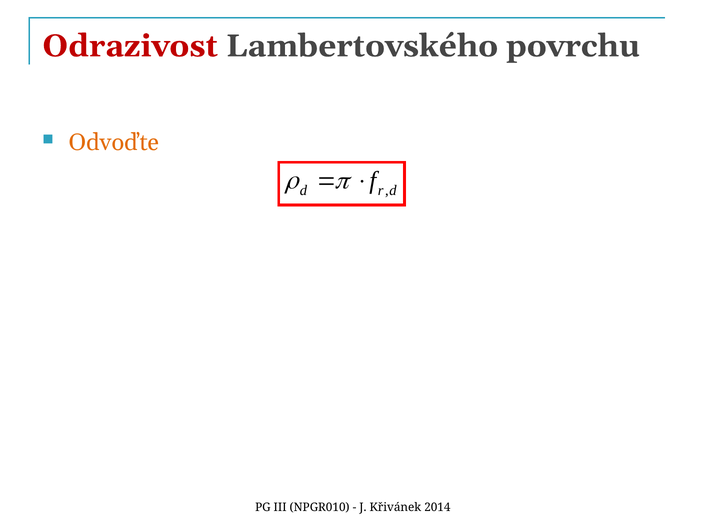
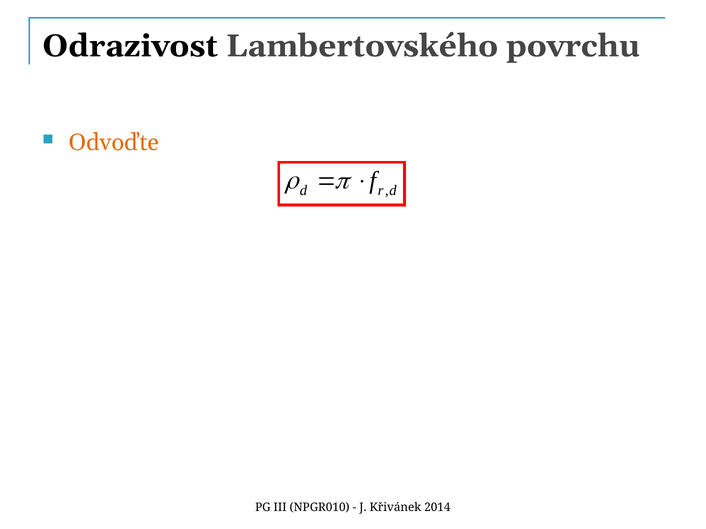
Odrazivost colour: red -> black
